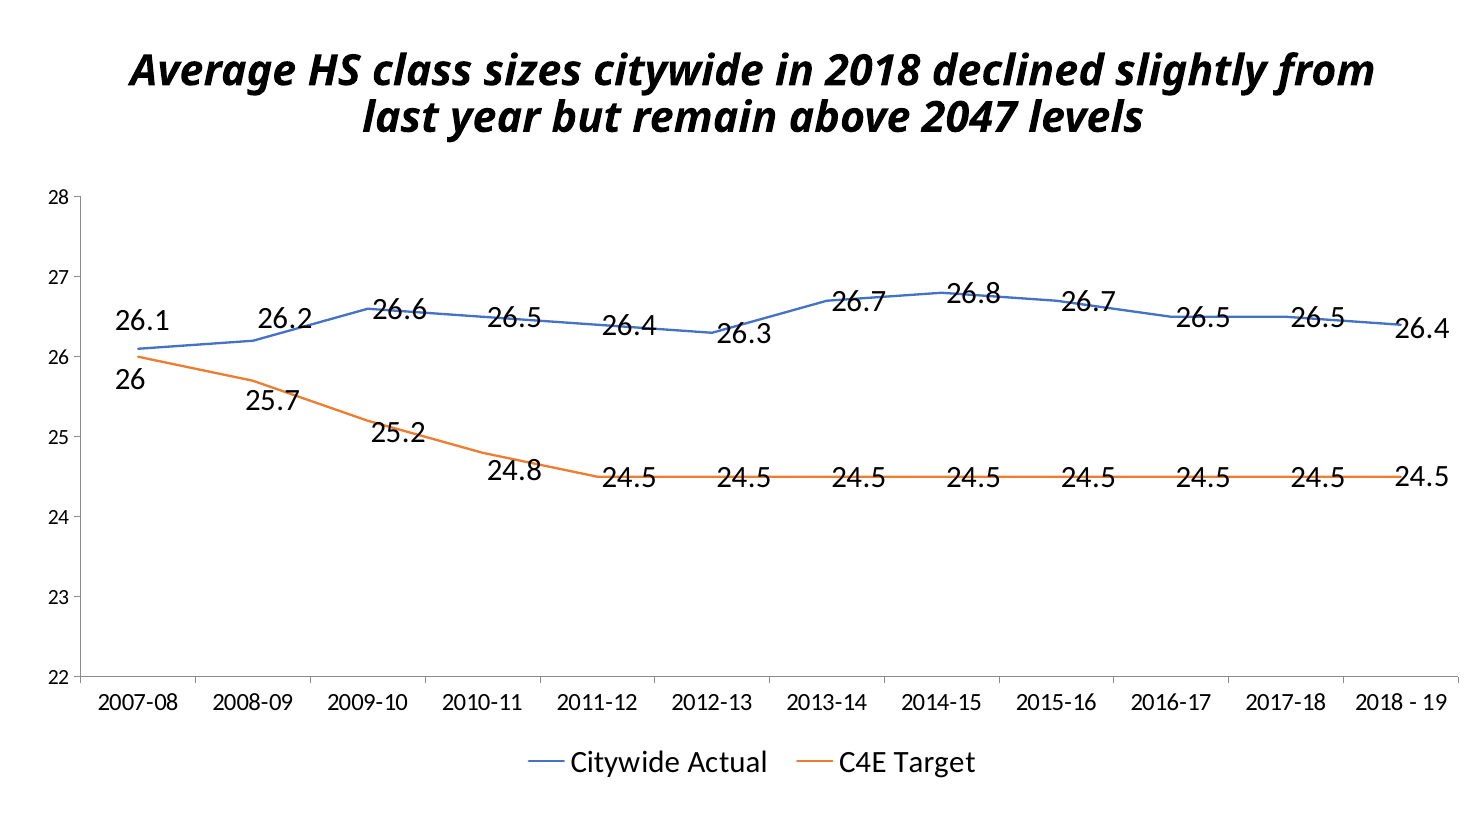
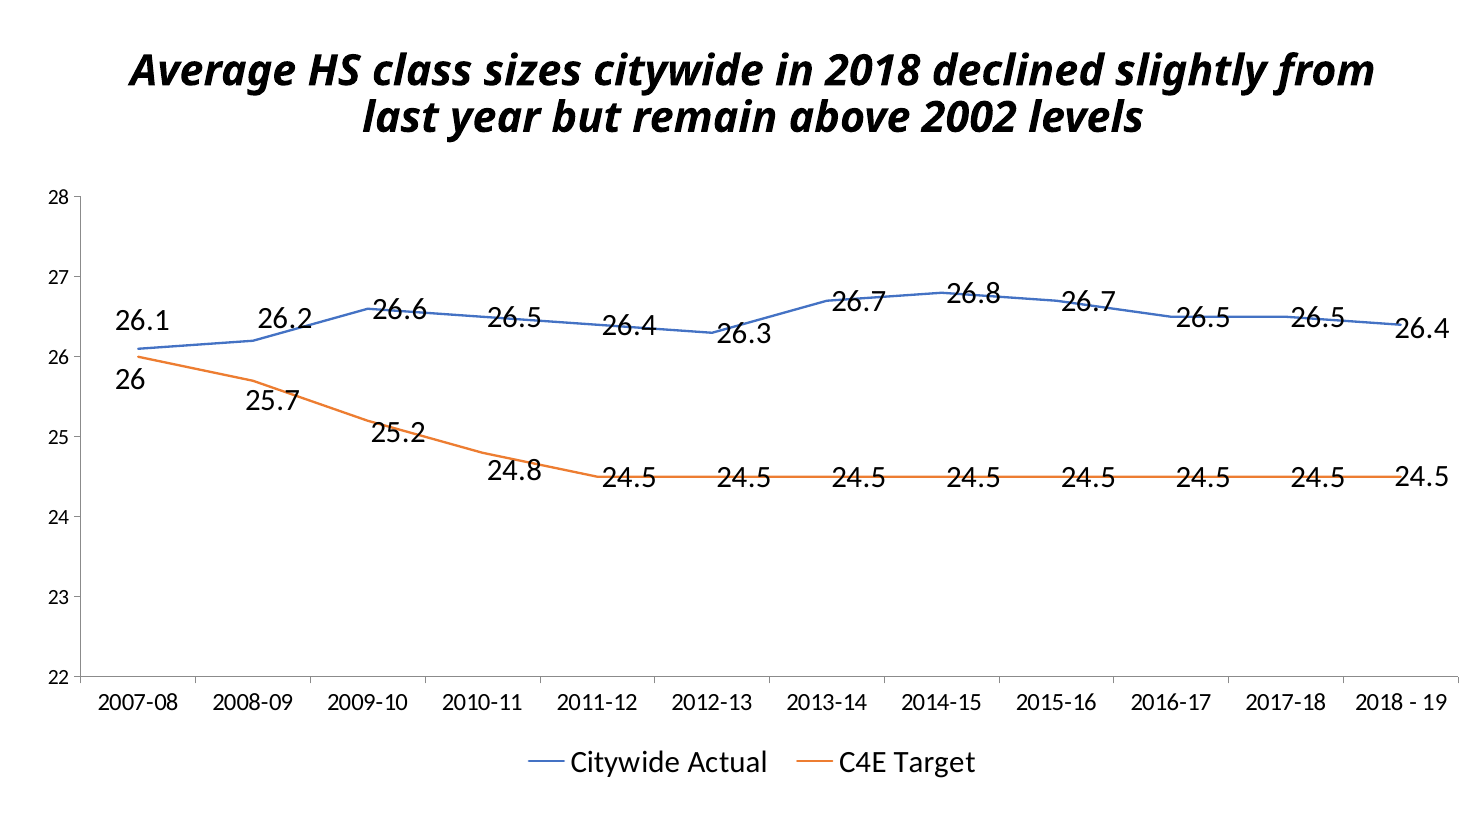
2047: 2047 -> 2002
